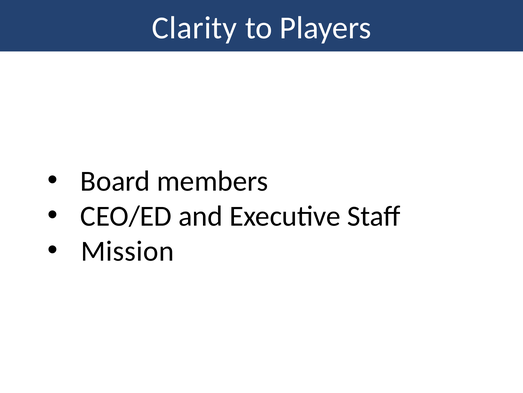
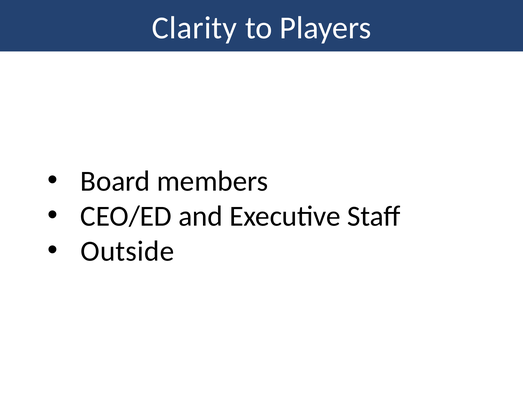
Mission: Mission -> Outside
